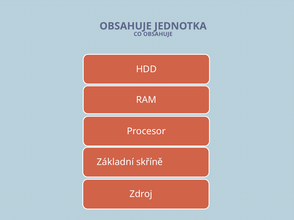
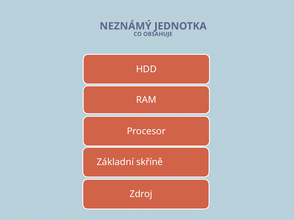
OBSAHUJE at (126, 26): OBSAHUJE -> NEZNÁMÝ
